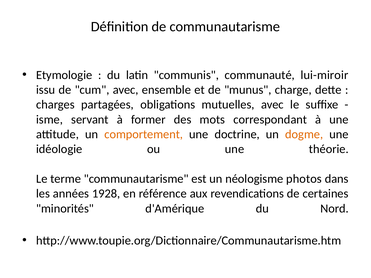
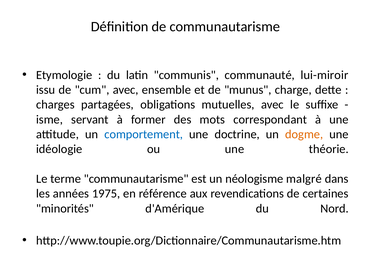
comportement colour: orange -> blue
photos: photos -> malgré
1928: 1928 -> 1975
